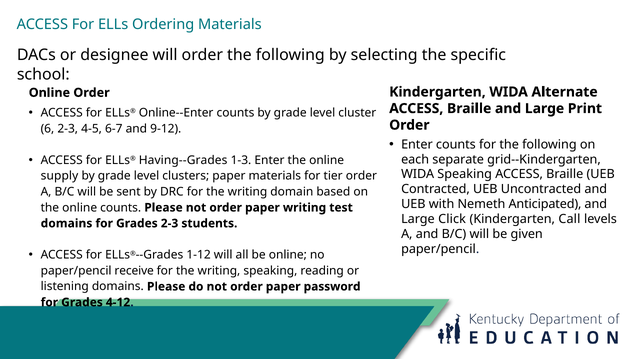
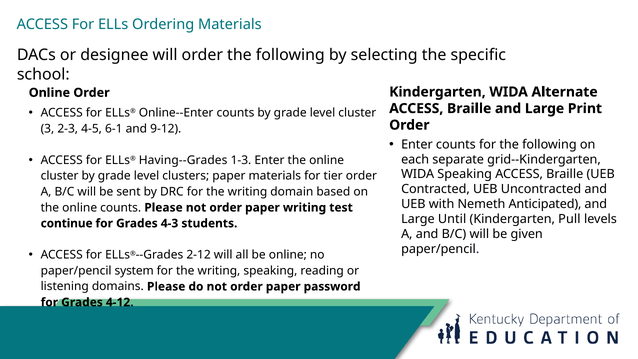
6: 6 -> 3
6-7: 6-7 -> 6-1
supply at (59, 176): supply -> cluster
Click: Click -> Until
Call: Call -> Pull
domains at (67, 223): domains -> continue
Grades 2-3: 2-3 -> 4-3
1-12: 1-12 -> 2-12
receive: receive -> system
